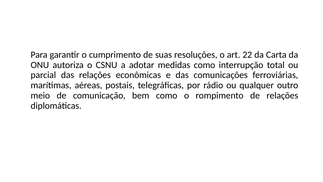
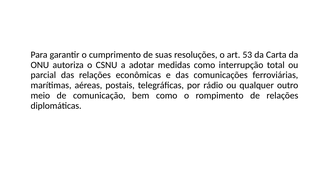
22: 22 -> 53
